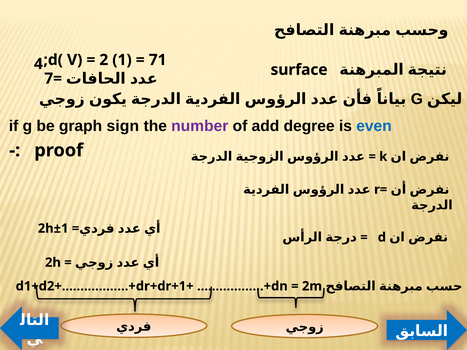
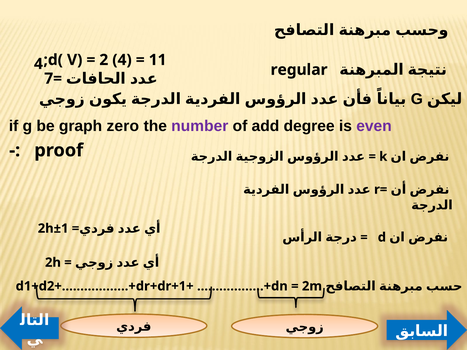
2 1: 1 -> 4
71: 71 -> 11
surface: surface -> regular
sign: sign -> zero
even colour: blue -> purple
